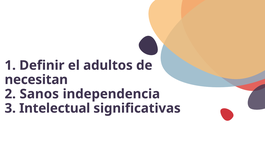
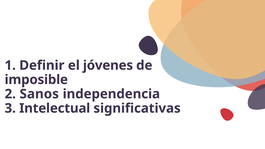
adultos: adultos -> jóvenes
necesitan: necesitan -> imposible
